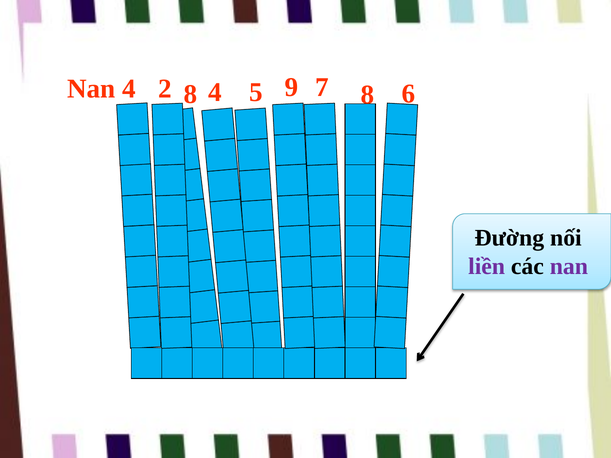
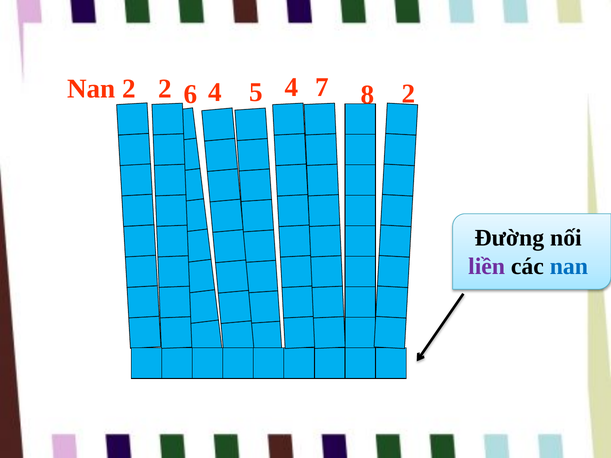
Nan 4: 4 -> 2
2 8: 8 -> 6
4 9: 9 -> 4
8 6: 6 -> 2
nan at (569, 266) colour: purple -> blue
